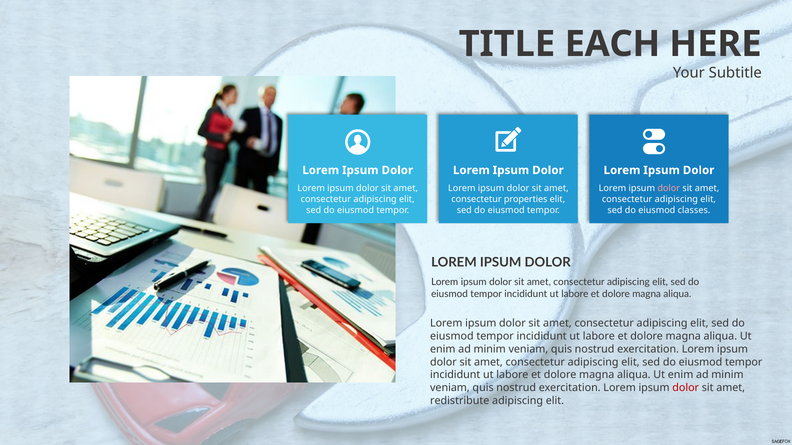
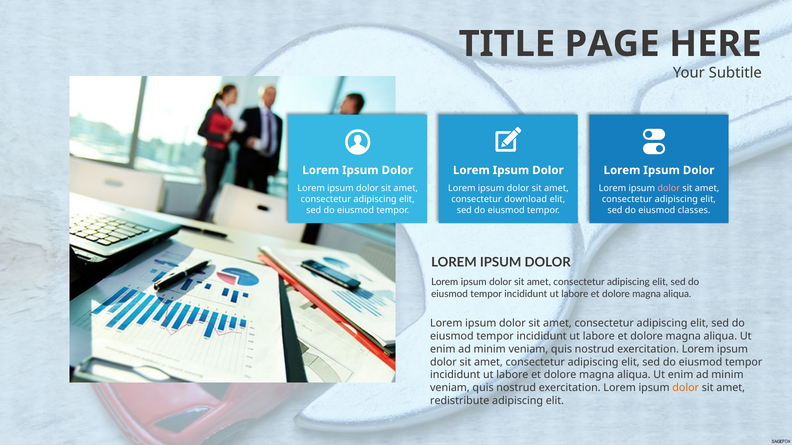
EACH: EACH -> PAGE
properties: properties -> download
dolor at (686, 388) colour: red -> orange
